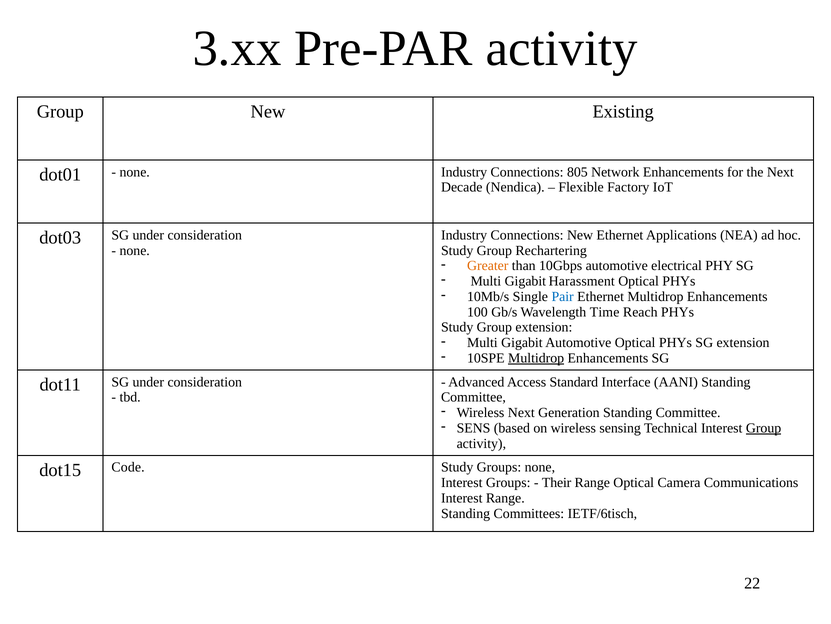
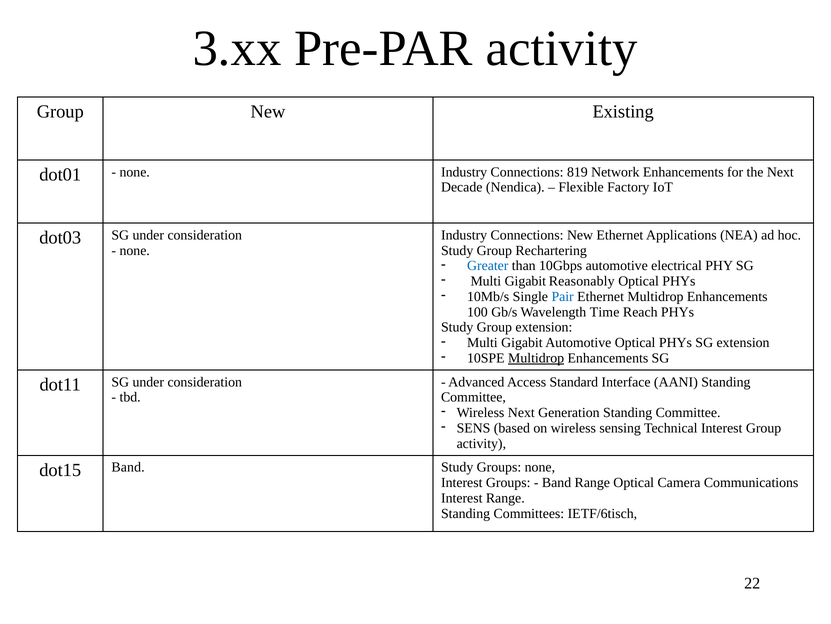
805: 805 -> 819
Greater colour: orange -> blue
Harassment: Harassment -> Reasonably
Group at (764, 428) underline: present -> none
dot15 Code: Code -> Band
Their at (557, 482): Their -> Band
